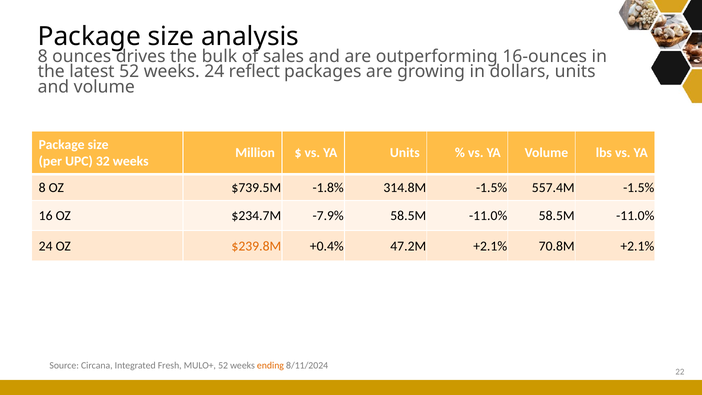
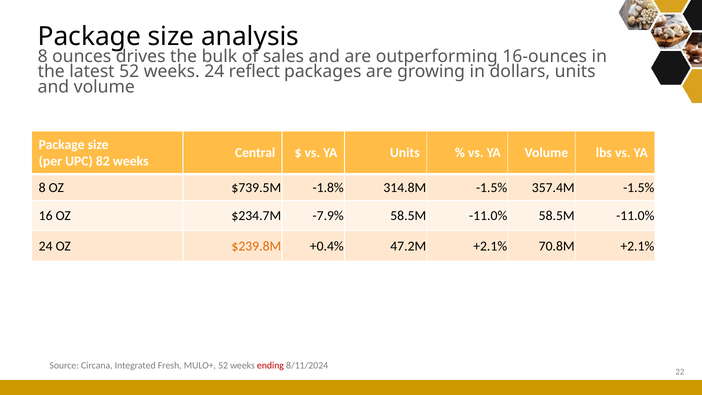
Million: Million -> Central
32: 32 -> 82
557.4M: 557.4M -> 357.4M
ending colour: orange -> red
